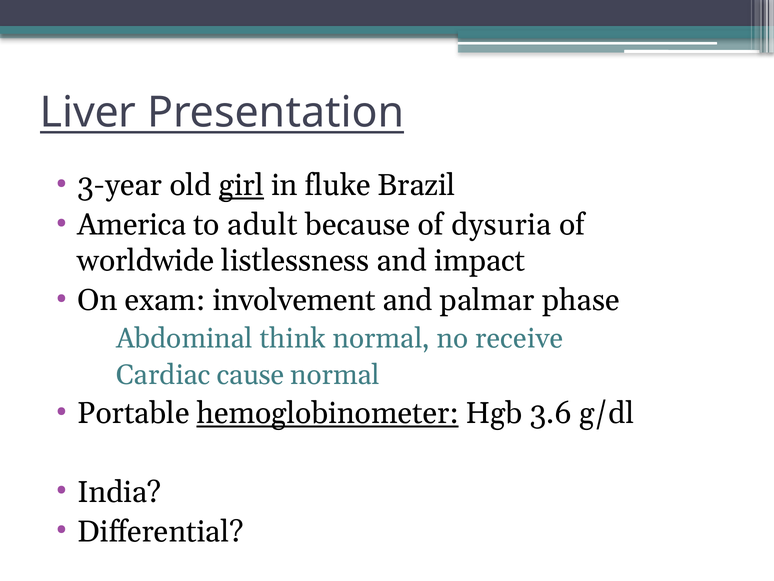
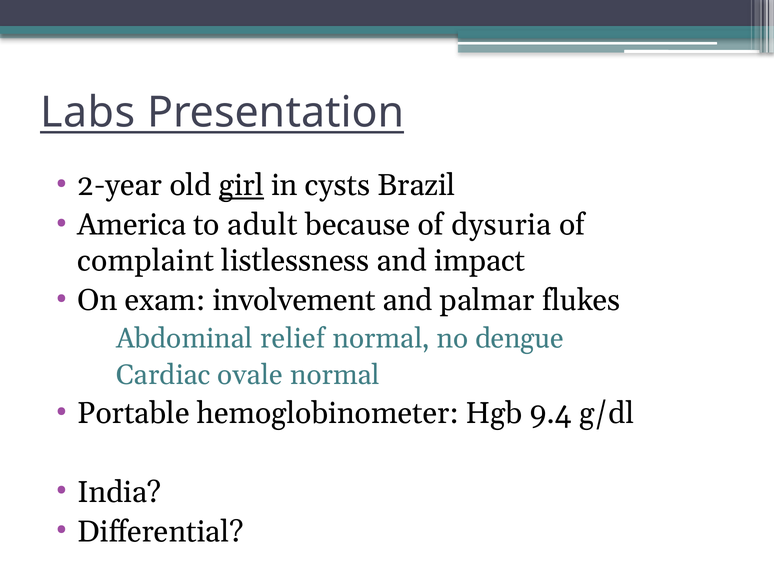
Liver: Liver -> Labs
3-year: 3-year -> 2-year
fluke: fluke -> cysts
worldwide: worldwide -> complaint
phase: phase -> flukes
think: think -> relief
receive: receive -> dengue
cause: cause -> ovale
hemoglobinometer underline: present -> none
3.6: 3.6 -> 9.4
